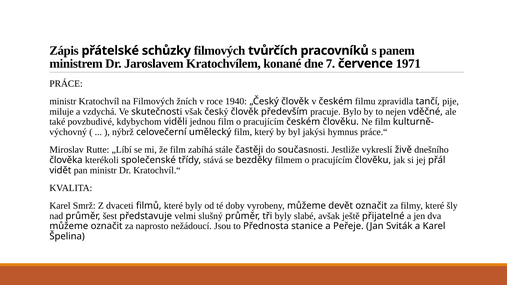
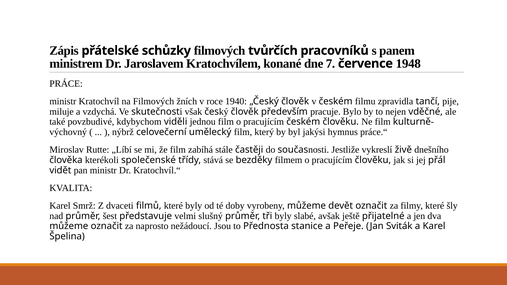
1971: 1971 -> 1948
